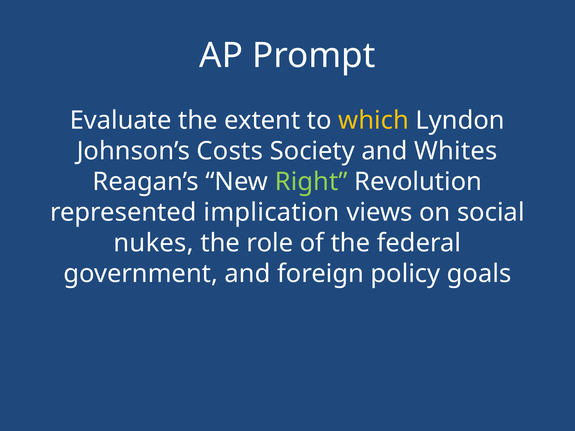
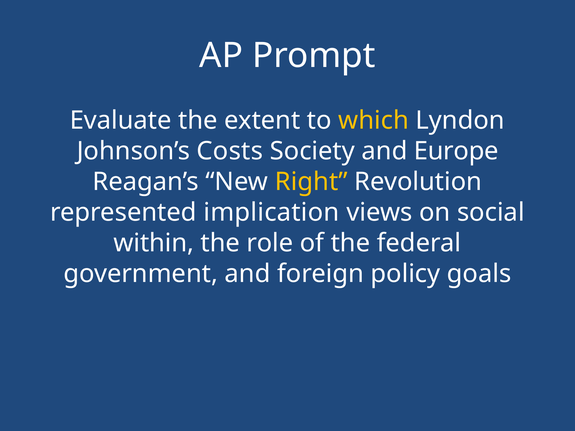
Whites: Whites -> Europe
Right colour: light green -> yellow
nukes: nukes -> within
